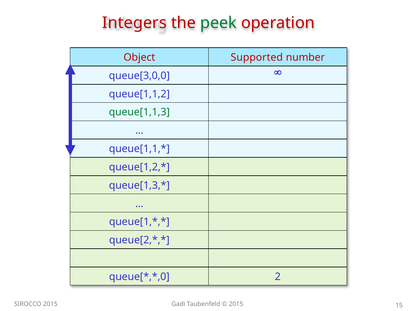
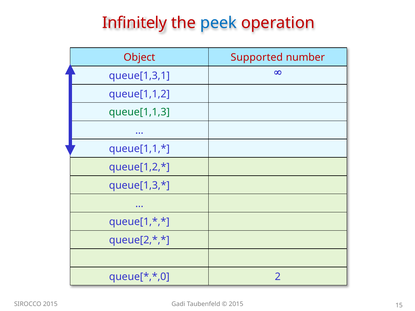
Integers: Integers -> Infinitely
peek colour: green -> blue
queue[3,0,0: queue[3,0,0 -> queue[1,3,1
